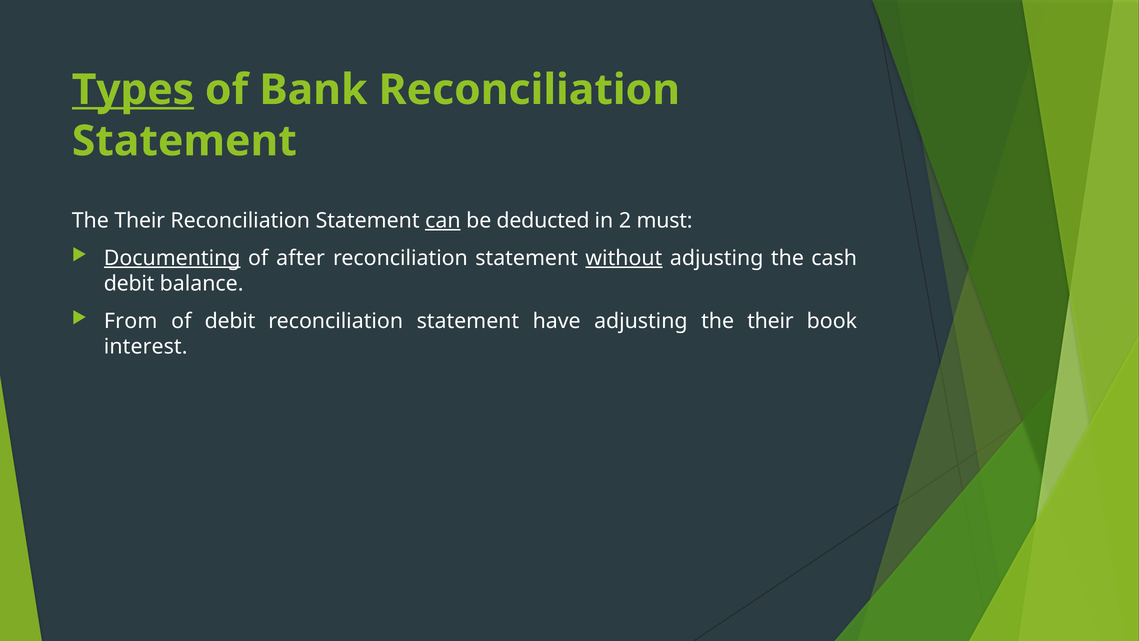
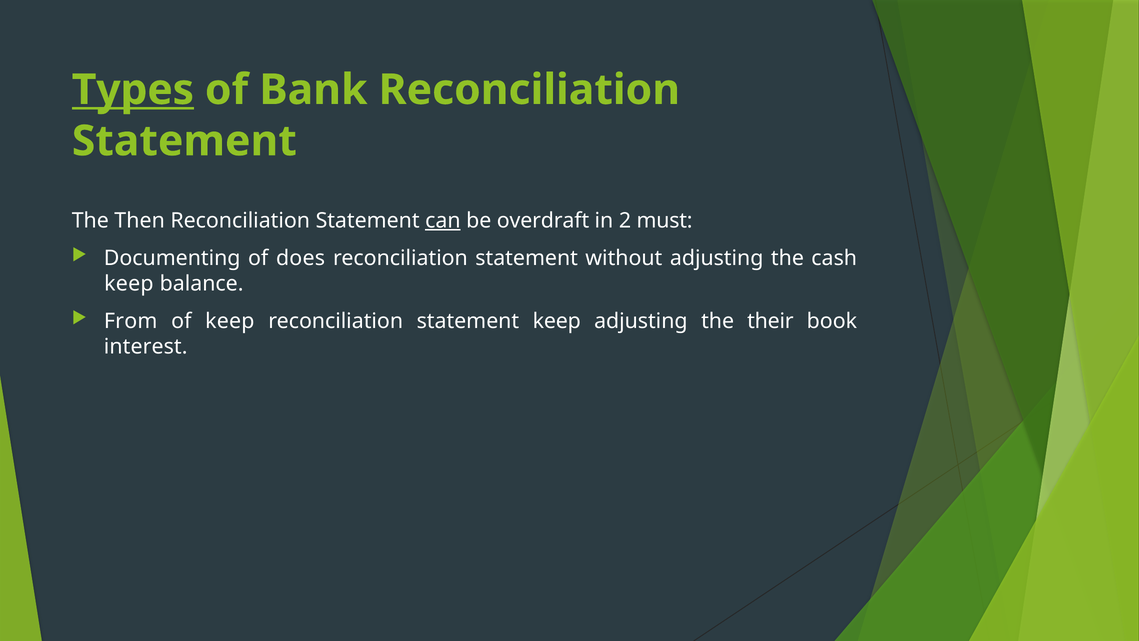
Their at (140, 220): Their -> Then
deducted: deducted -> overdraft
Documenting underline: present -> none
after: after -> does
without underline: present -> none
debit at (129, 284): debit -> keep
of debit: debit -> keep
statement have: have -> keep
